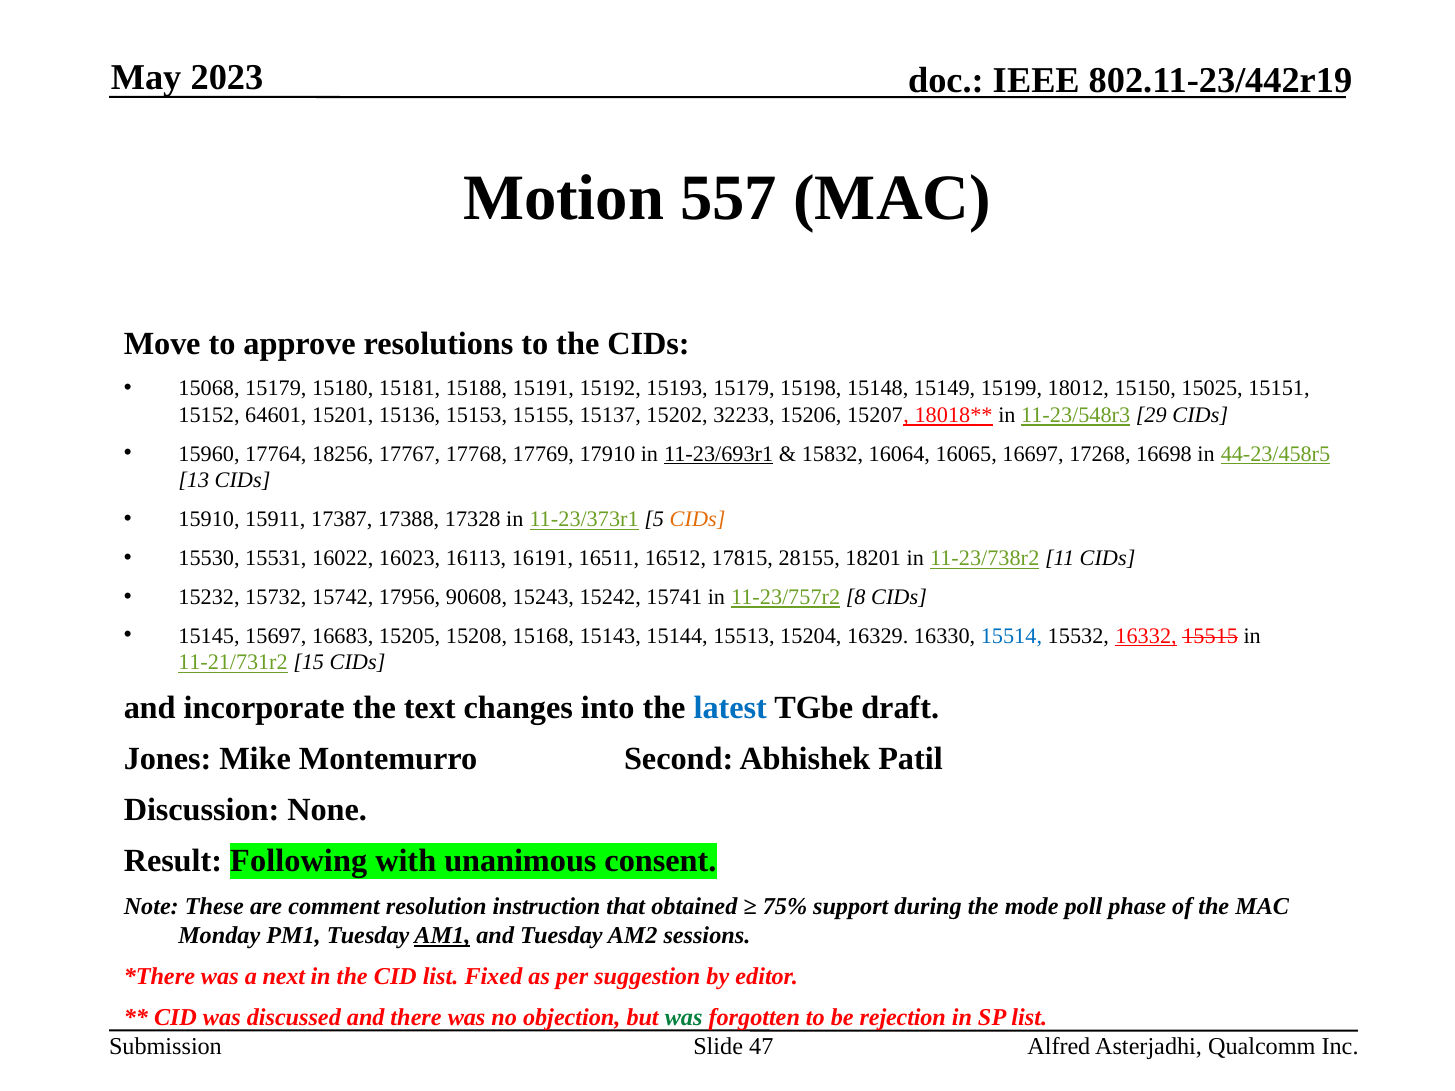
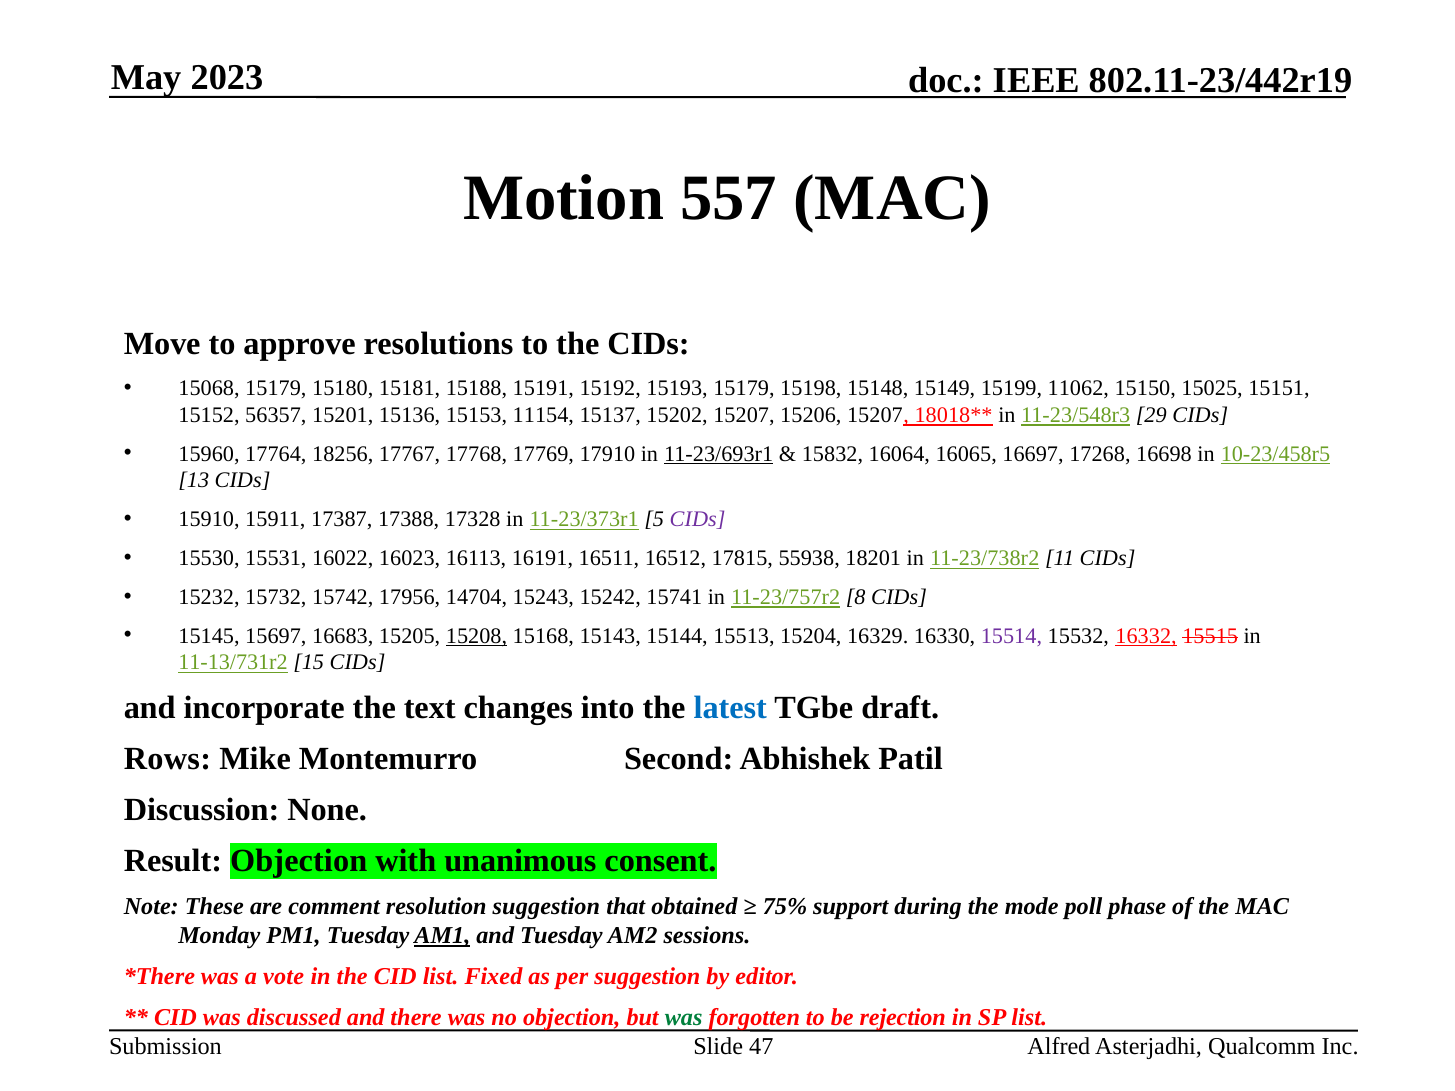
18012: 18012 -> 11062
64601: 64601 -> 56357
15155: 15155 -> 11154
15202 32233: 32233 -> 15207
44-23/458r5: 44-23/458r5 -> 10-23/458r5
CIDs at (698, 519) colour: orange -> purple
28155: 28155 -> 55938
90608: 90608 -> 14704
15208 underline: none -> present
15514 colour: blue -> purple
11-21/731r2: 11-21/731r2 -> 11-13/731r2
Jones: Jones -> Rows
Result Following: Following -> Objection
resolution instruction: instruction -> suggestion
next: next -> vote
